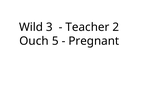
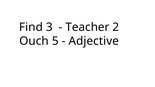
Wild: Wild -> Find
Pregnant: Pregnant -> Adjective
